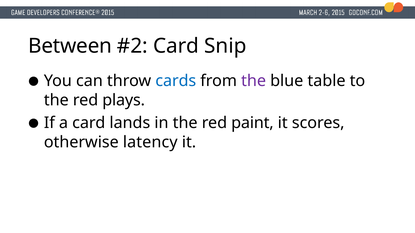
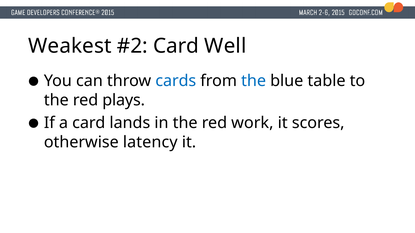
Between: Between -> Weakest
Snip: Snip -> Well
the at (254, 81) colour: purple -> blue
paint: paint -> work
